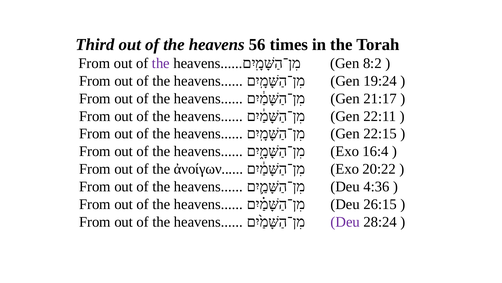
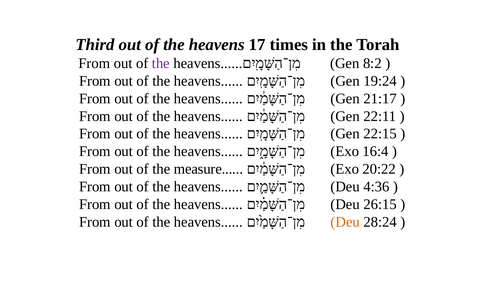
56: 56 -> 17
ἀνοίγων: ἀνοίγων -> measure
Deu at (345, 221) colour: purple -> orange
